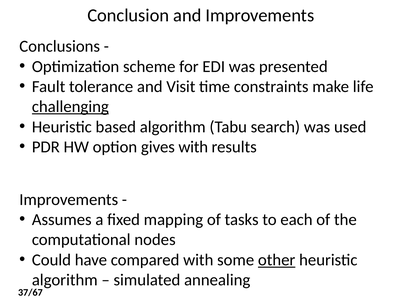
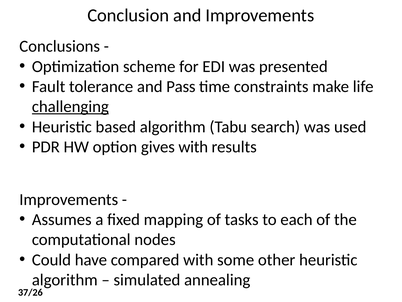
Visit: Visit -> Pass
other underline: present -> none
37/67: 37/67 -> 37/26
